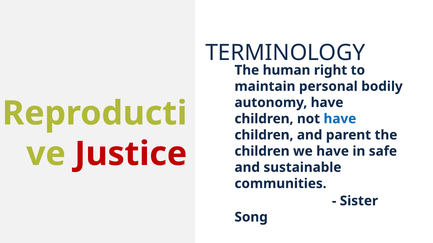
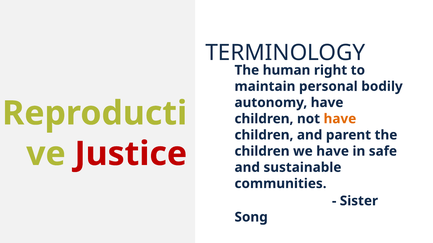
have at (340, 119) colour: blue -> orange
